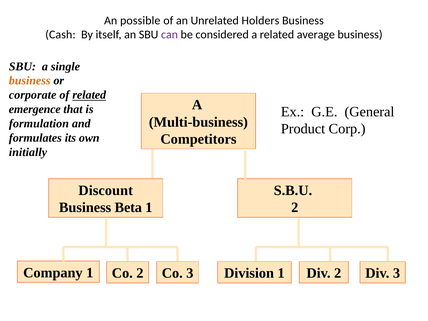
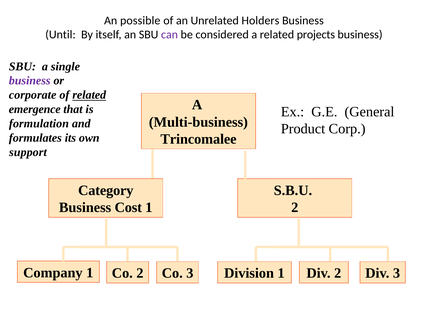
Cash: Cash -> Until
average: average -> projects
business at (30, 81) colour: orange -> purple
Competitors: Competitors -> Trincomalee
initially: initially -> support
Discount: Discount -> Category
Beta: Beta -> Cost
